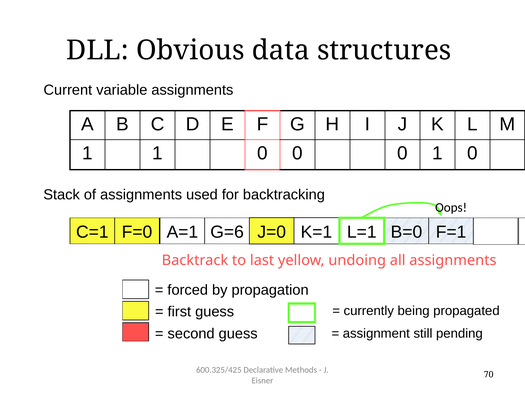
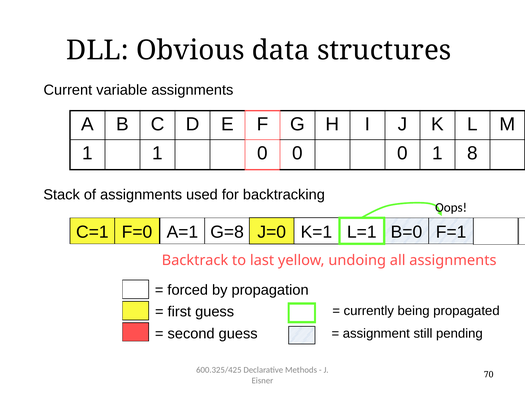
0 1 0: 0 -> 8
G=6: G=6 -> G=8
